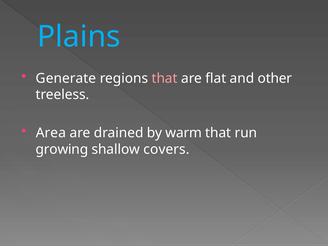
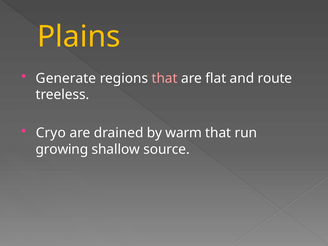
Plains colour: light blue -> yellow
other: other -> route
Area: Area -> Cryo
covers: covers -> source
